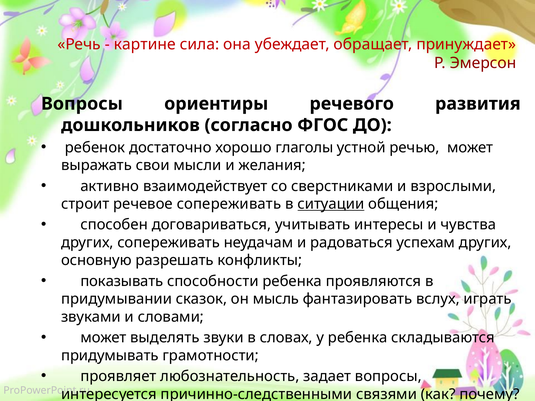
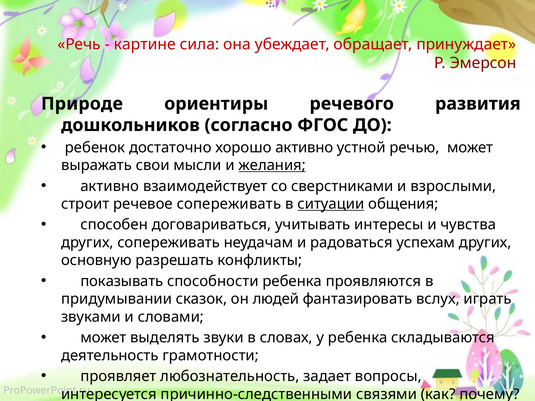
Вопросы at (82, 104): Вопросы -> Природе
хорошо глаголы: глаголы -> активно
желания underline: none -> present
он мысль: мысль -> людей
придумывать at (110, 356): придумывать -> деятельность
